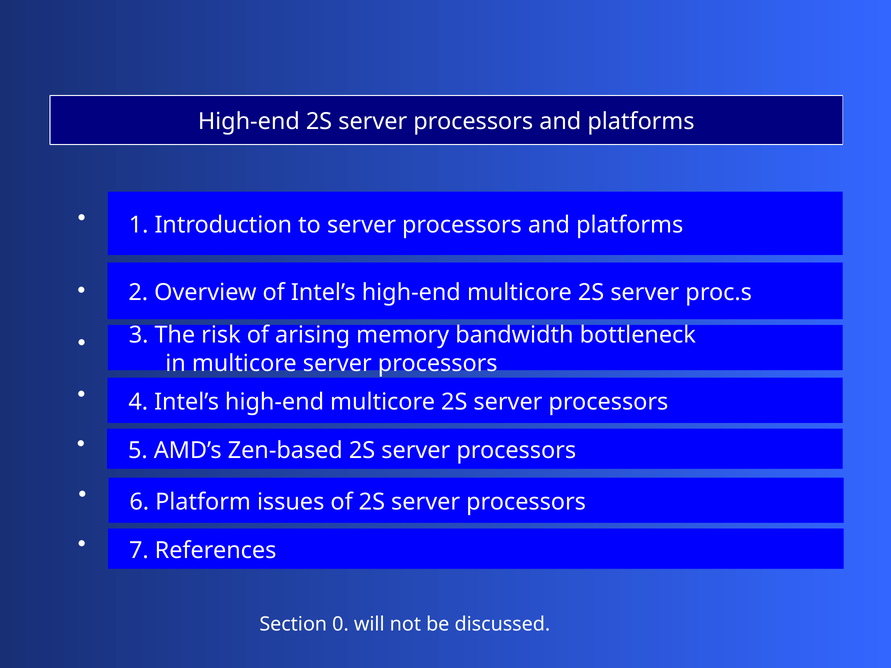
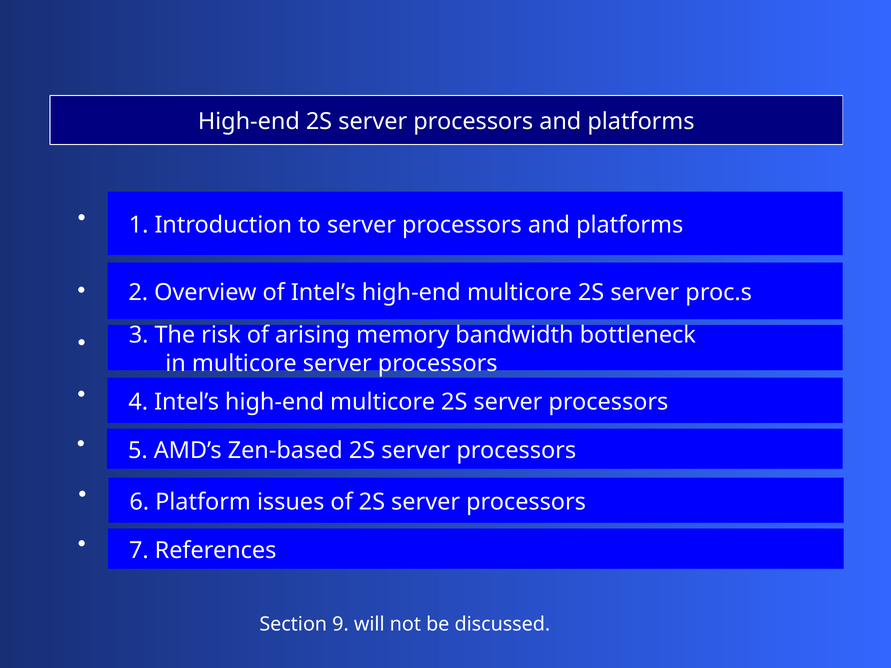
0: 0 -> 9
